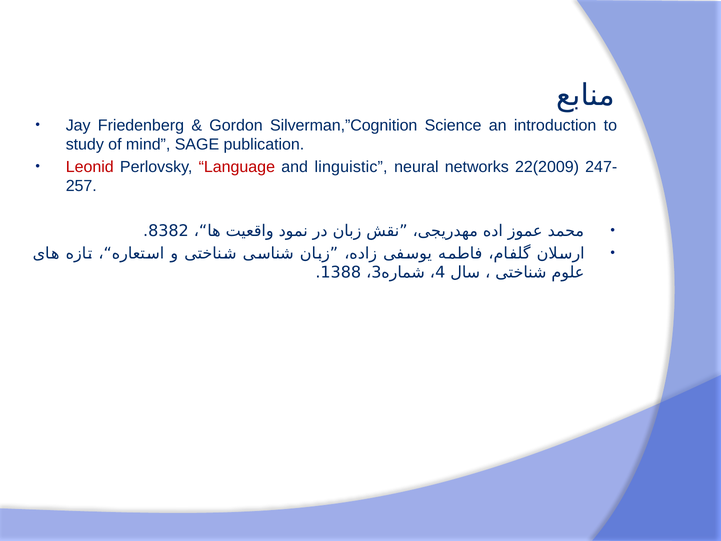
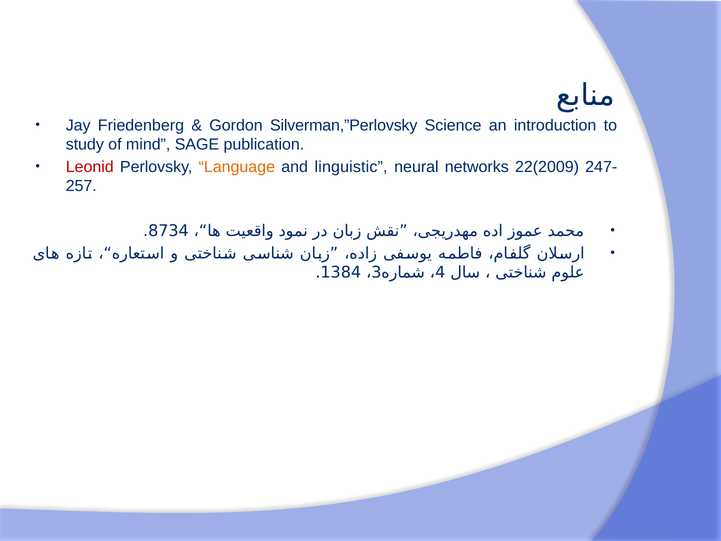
Silverman,”Cognition: Silverman,”Cognition -> Silverman,”Perlovsky
Language colour: red -> orange
8382: 8382 -> 8734
1388: 1388 -> 1384
